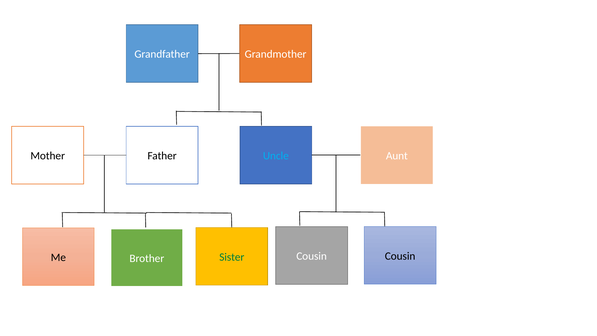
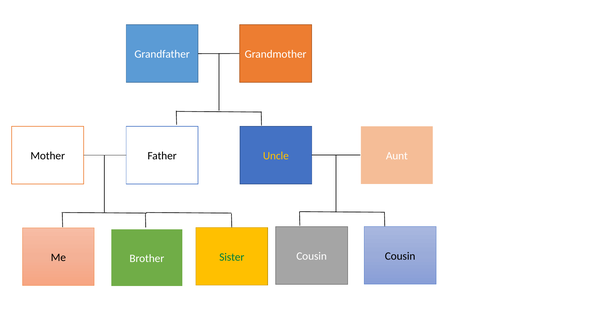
Uncle colour: light blue -> yellow
